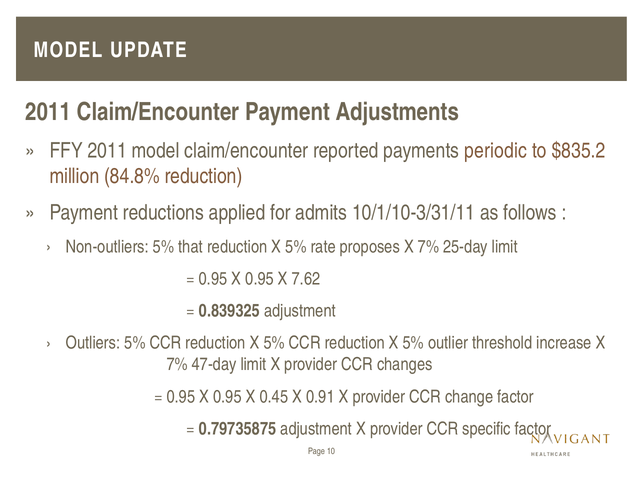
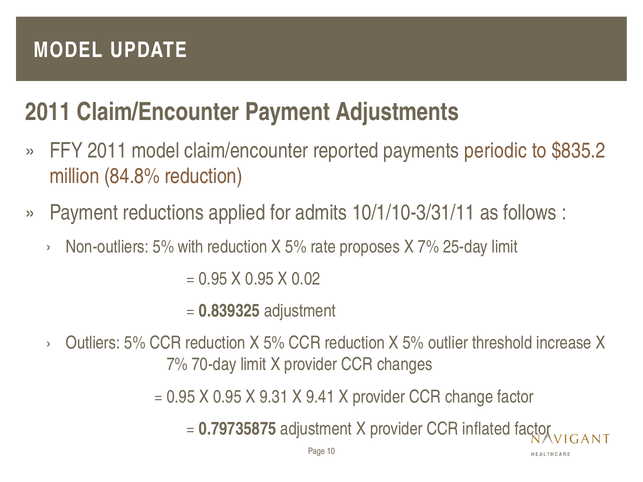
that: that -> with
7.62: 7.62 -> 0.02
47-day: 47-day -> 70-day
0.45: 0.45 -> 9.31
0.91: 0.91 -> 9.41
specific: specific -> inflated
